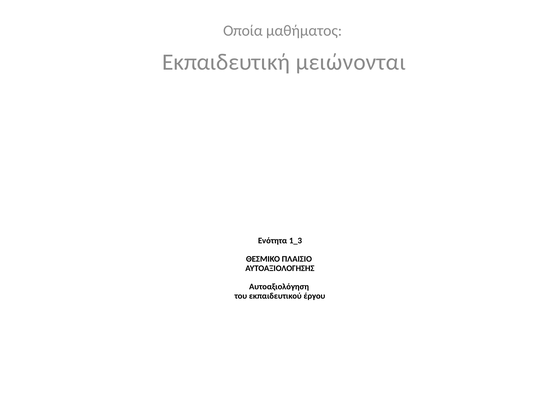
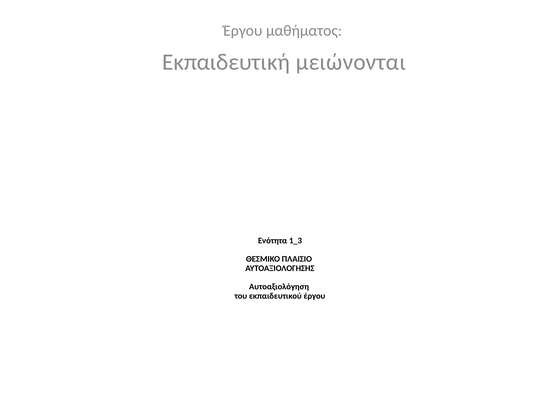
Οποία at (243, 31): Οποία -> Έργου
